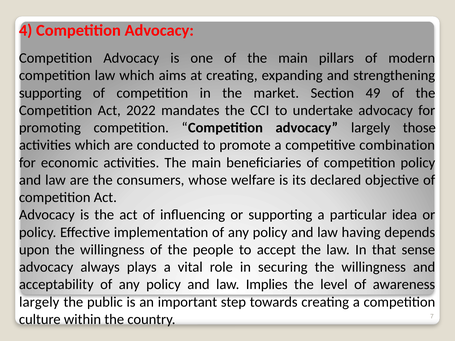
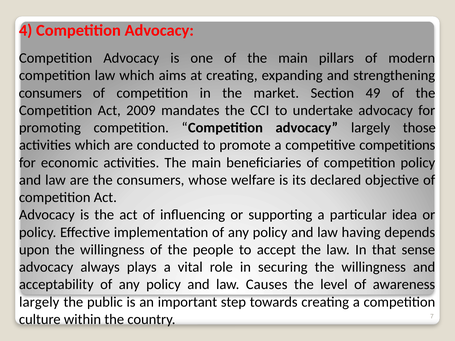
supporting at (50, 93): supporting -> consumers
2022: 2022 -> 2009
combination: combination -> competitions
Implies: Implies -> Causes
